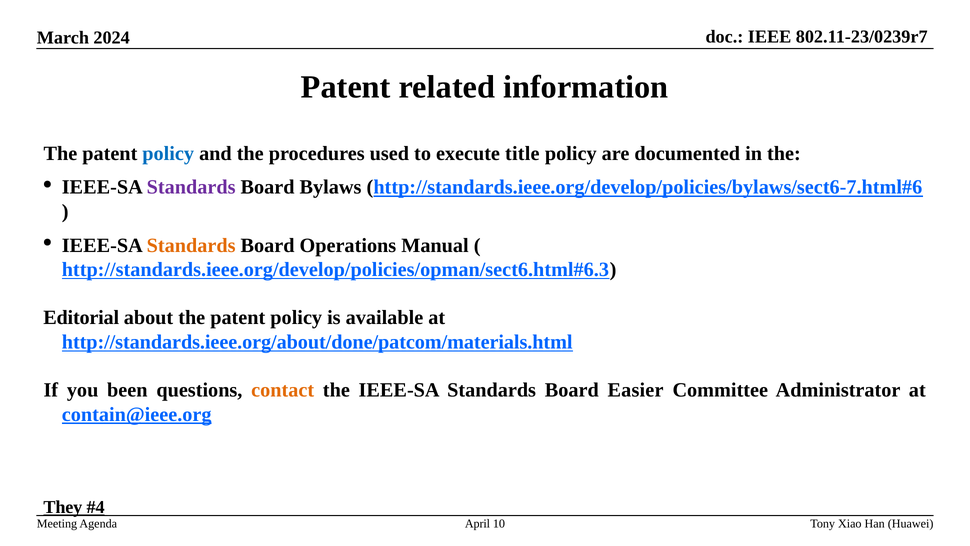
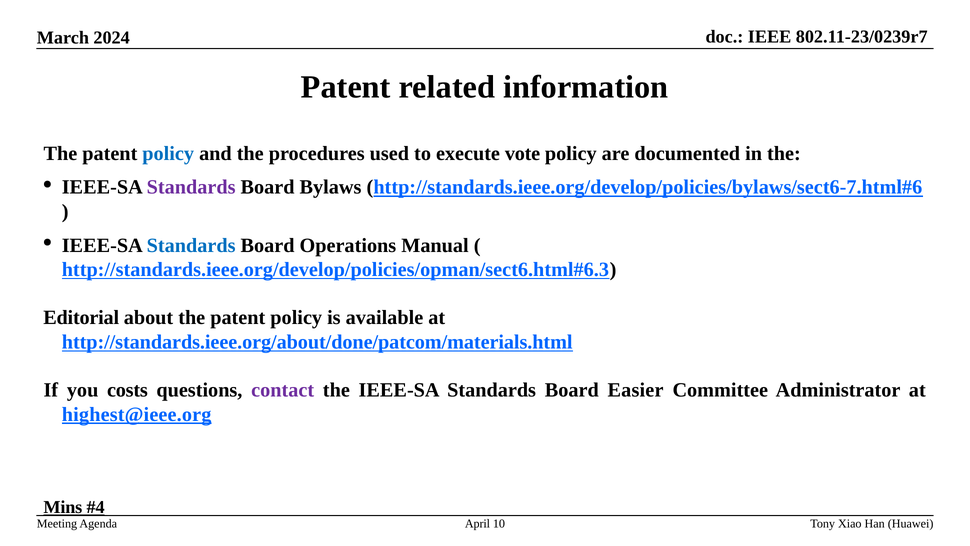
title: title -> vote
Standards at (191, 245) colour: orange -> blue
been: been -> costs
contact colour: orange -> purple
contain@ieee.org: contain@ieee.org -> highest@ieee.org
They: They -> Mins
